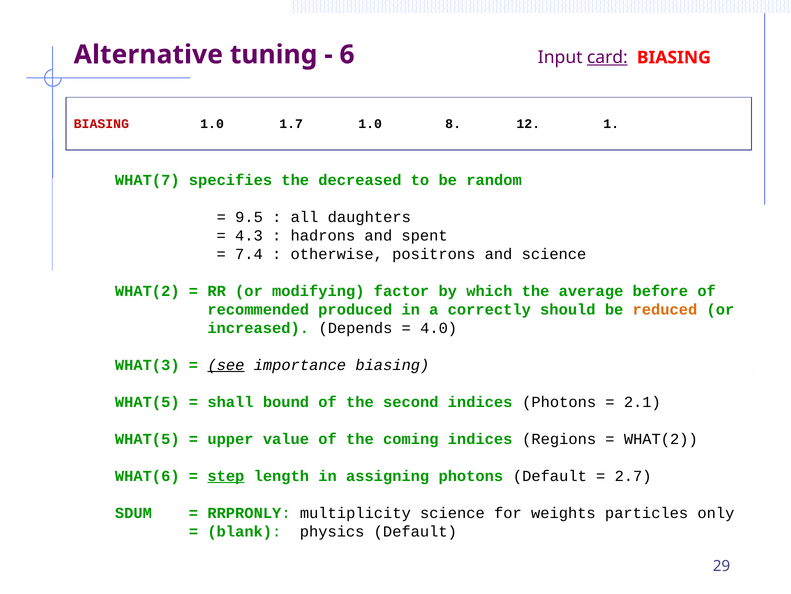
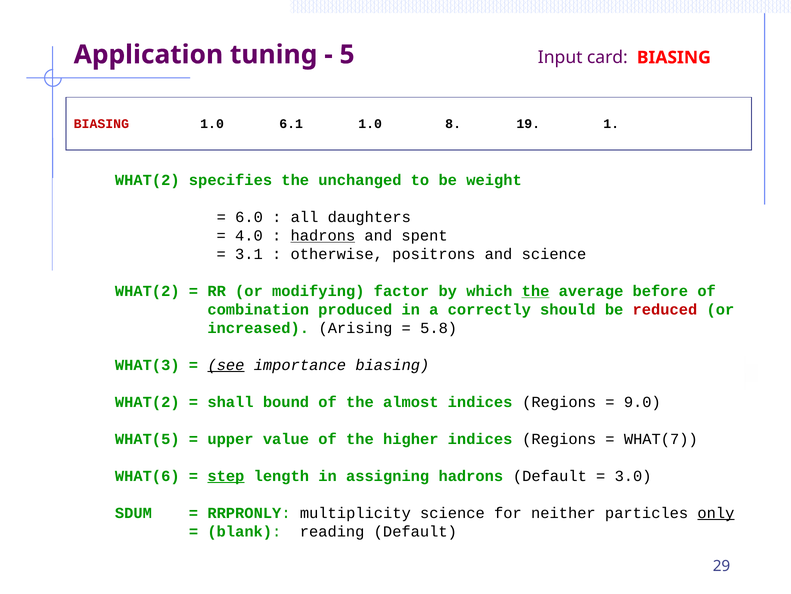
Alternative: Alternative -> Application
6: 6 -> 5
card underline: present -> none
1.7: 1.7 -> 6.1
12: 12 -> 19
WHAT(7 at (147, 180): WHAT(7 -> WHAT(2
decreased: decreased -> unchanged
random: random -> weight
9.5: 9.5 -> 6.0
4.3: 4.3 -> 4.0
hadrons at (323, 235) underline: none -> present
7.4: 7.4 -> 3.1
the at (536, 291) underline: none -> present
recommended: recommended -> combination
reduced colour: orange -> red
Depends: Depends -> Arising
4.0: 4.0 -> 5.8
WHAT(5 at (147, 402): WHAT(5 -> WHAT(2
second: second -> almost
Photons at (559, 402): Photons -> Regions
2.1: 2.1 -> 9.0
coming: coming -> higher
WHAT(2 at (661, 438): WHAT(2 -> WHAT(7
assigning photons: photons -> hadrons
2.7: 2.7 -> 3.0
weights: weights -> neither
only underline: none -> present
physics: physics -> reading
